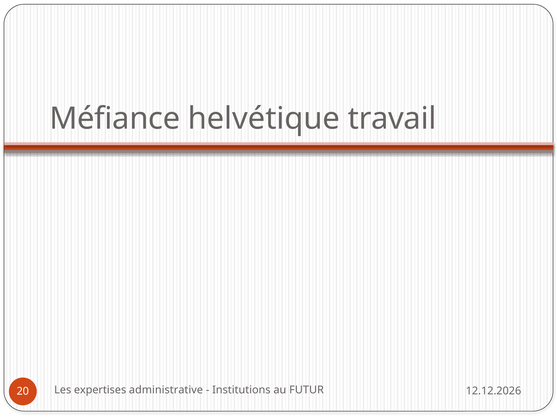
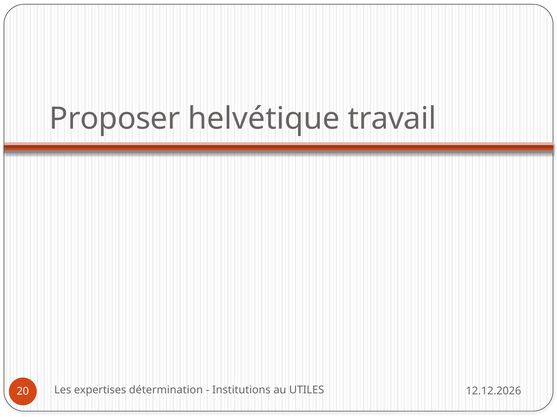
Méfiance: Méfiance -> Proposer
administrative: administrative -> détermination
FUTUR: FUTUR -> UTILES
